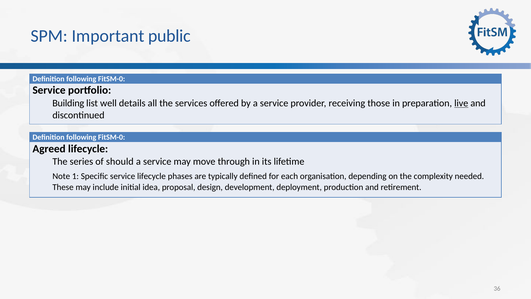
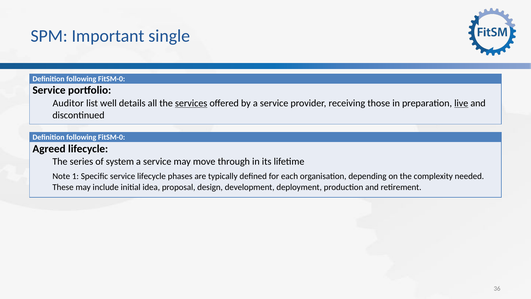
public: public -> single
Building: Building -> Auditor
services underline: none -> present
should: should -> system
